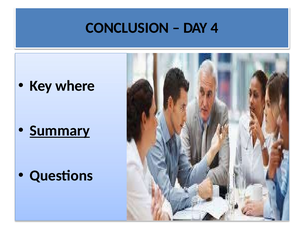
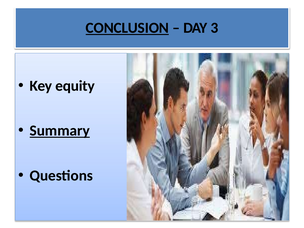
CONCLUSION underline: none -> present
4: 4 -> 3
where: where -> equity
